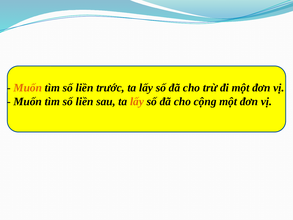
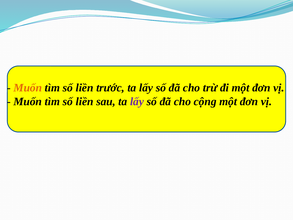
lấy at (137, 101) colour: orange -> purple
